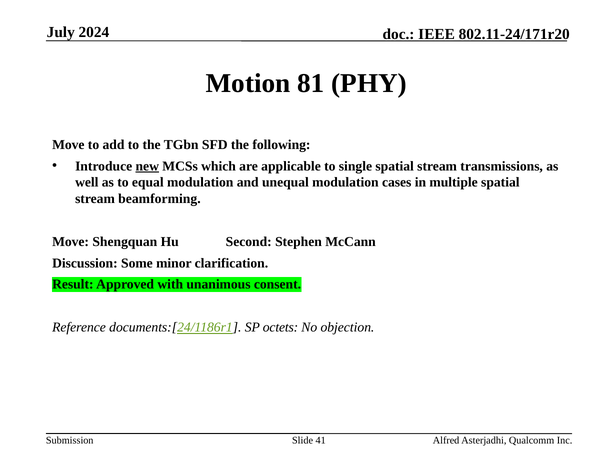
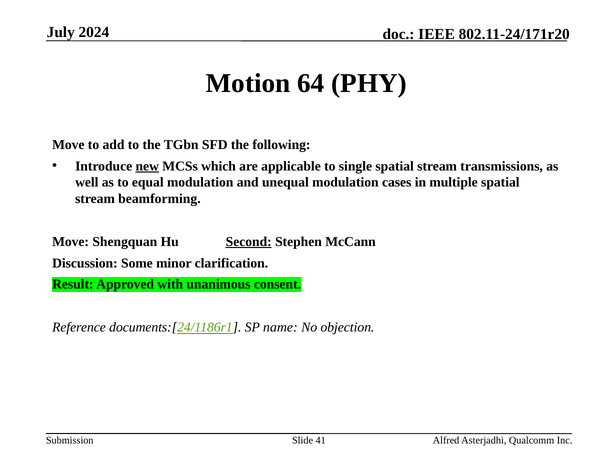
81: 81 -> 64
Second underline: none -> present
octets: octets -> name
